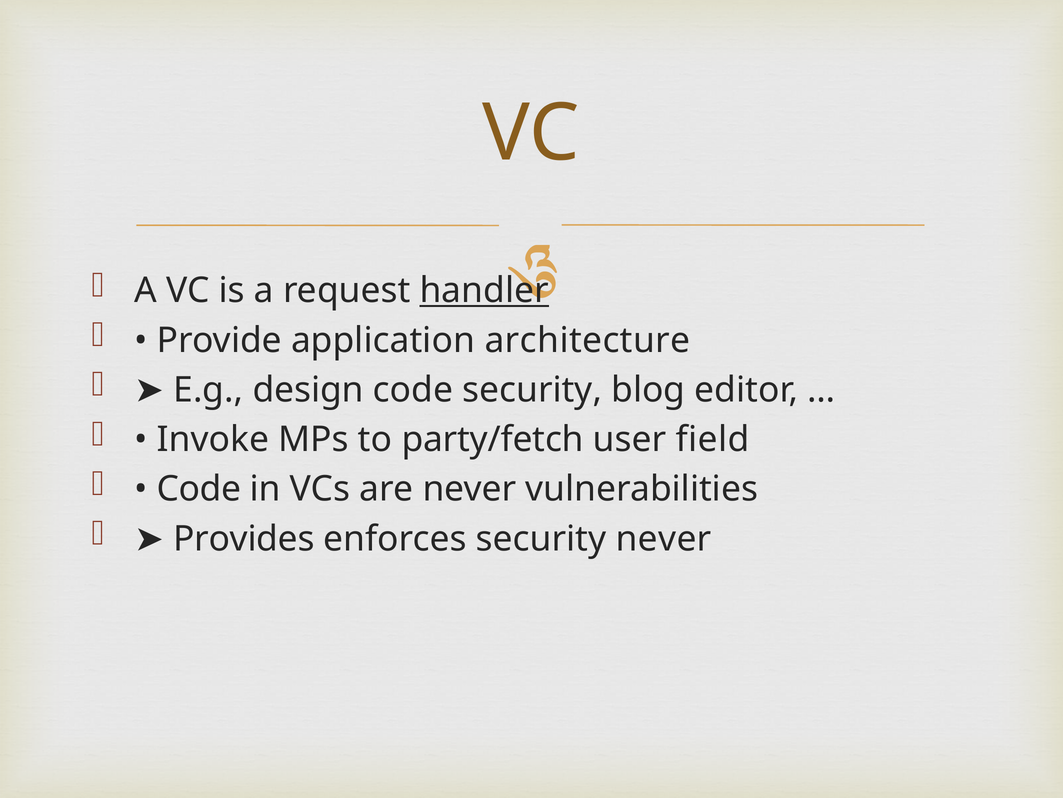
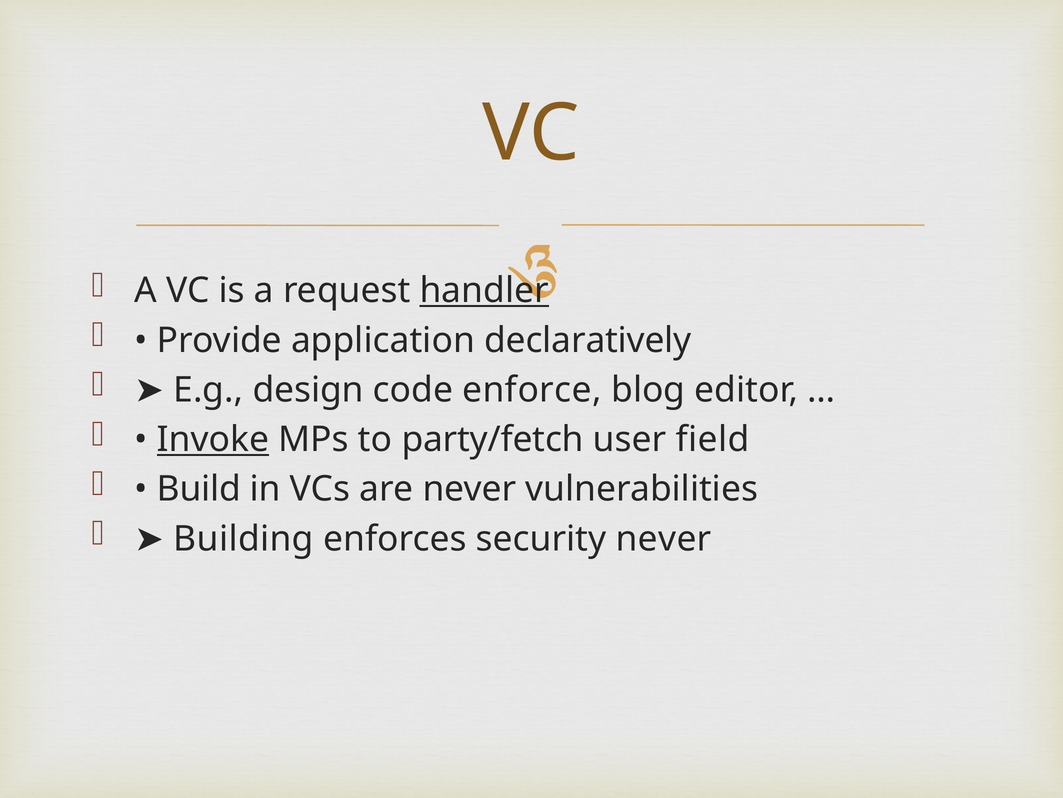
architecture: architecture -> declaratively
code security: security -> enforce
Invoke underline: none -> present
Code at (199, 489): Code -> Build
Provides: Provides -> Building
